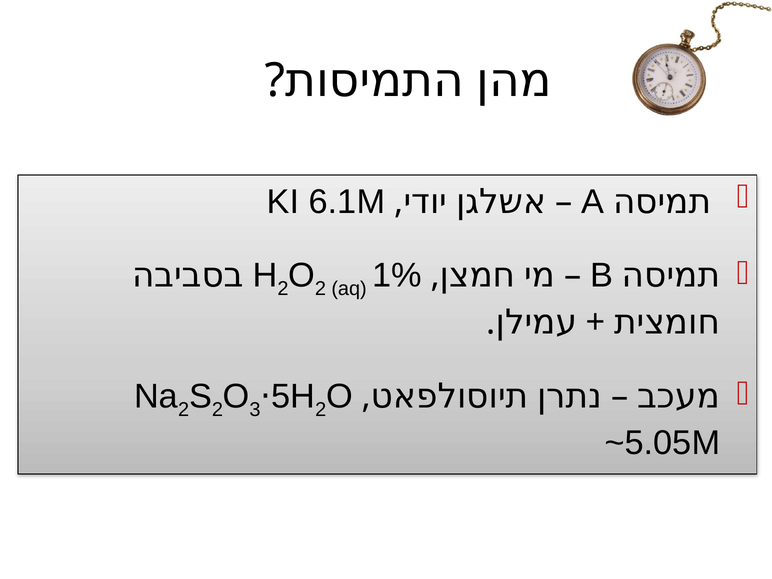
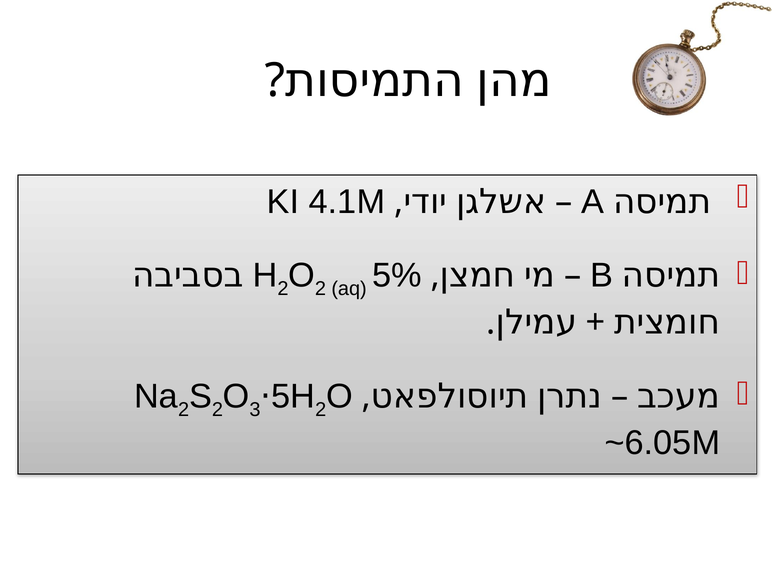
6.1M: 6.1M -> 4.1M
1%: 1% -> 5%
~5.05M: ~5.05M -> ~6.05M
